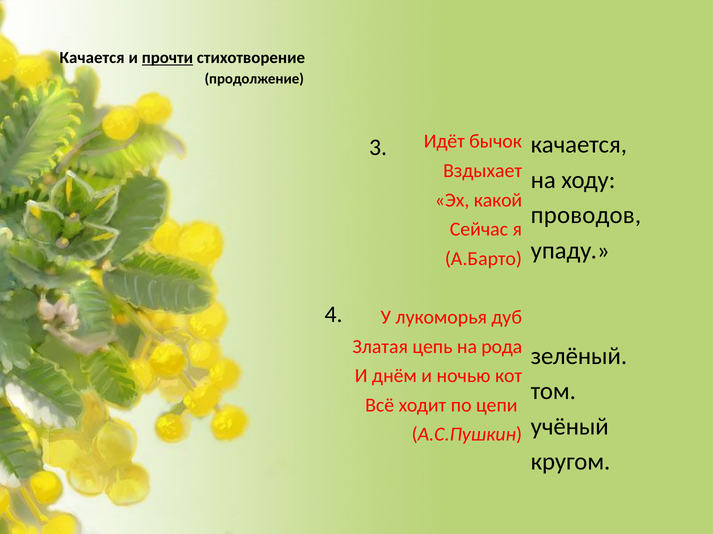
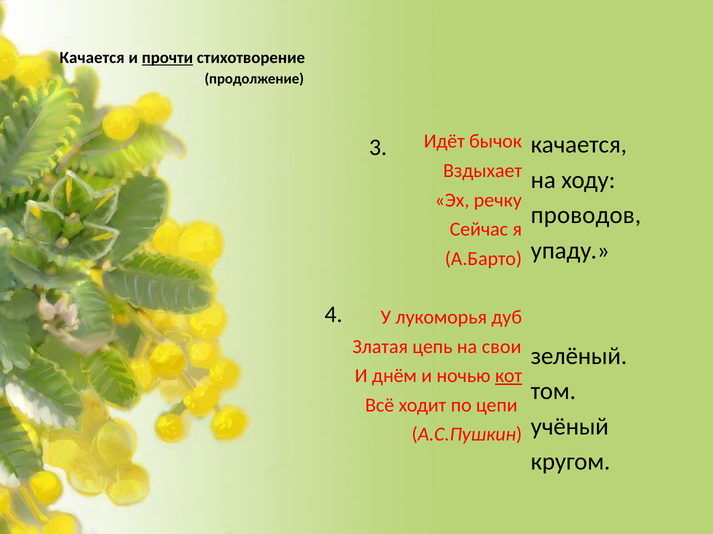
какой: какой -> речку
рода: рода -> свои
кот underline: none -> present
